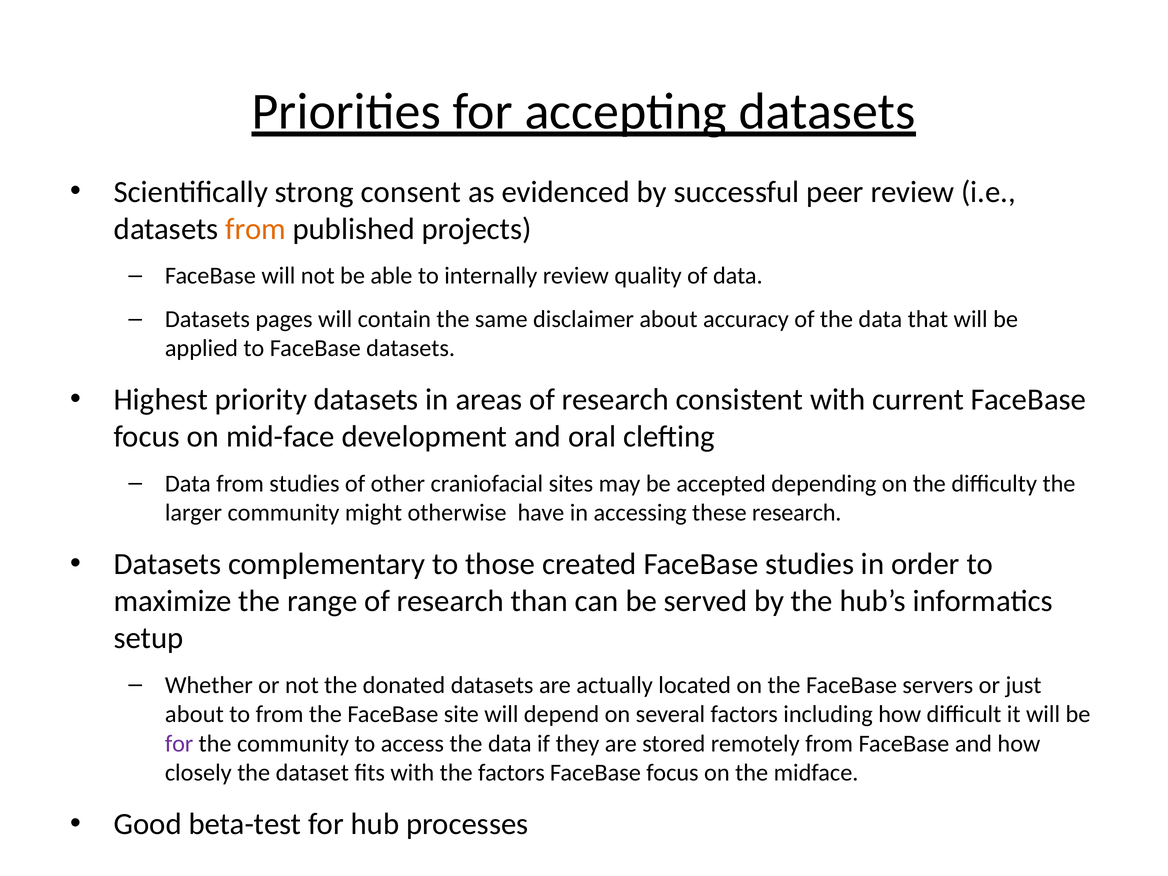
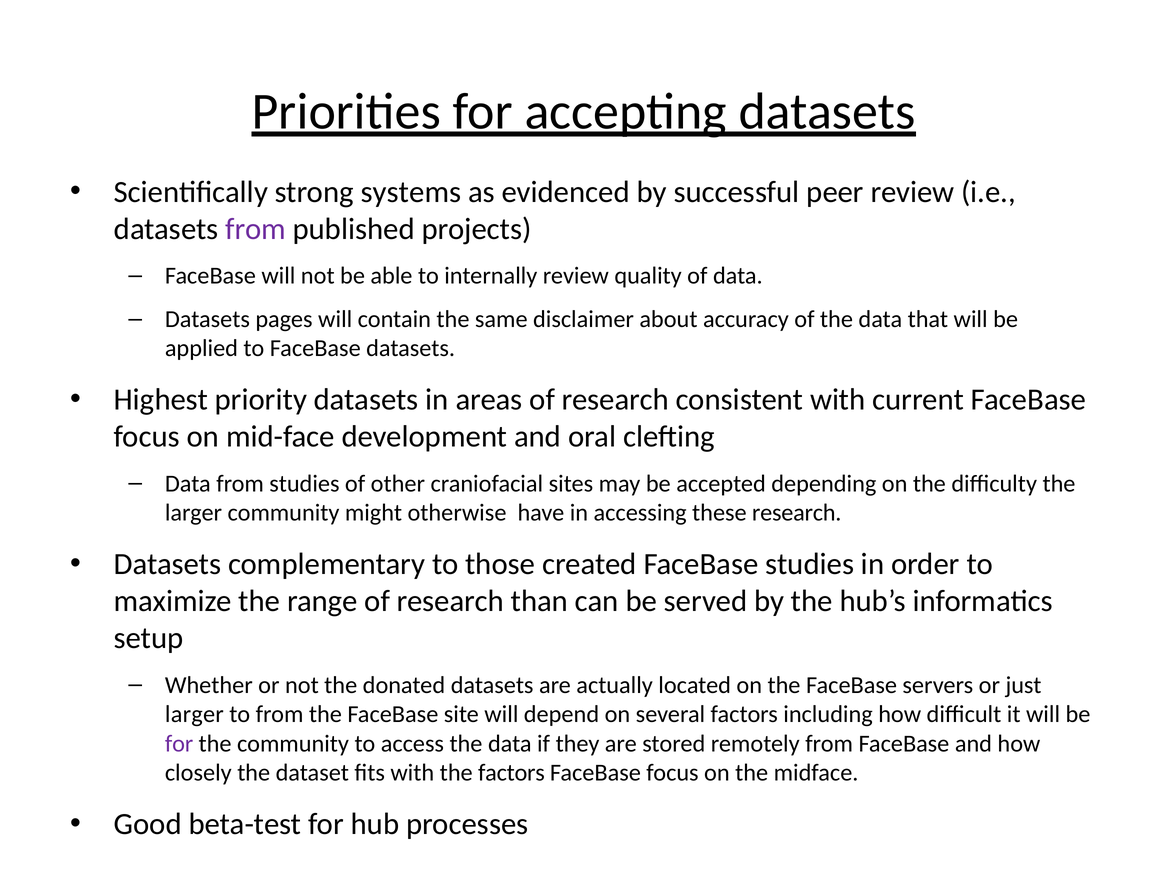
consent: consent -> systems
from at (256, 229) colour: orange -> purple
about at (194, 714): about -> larger
